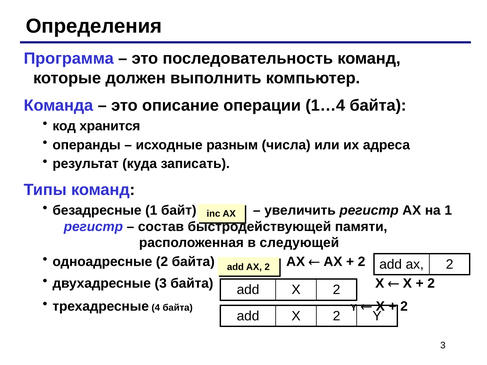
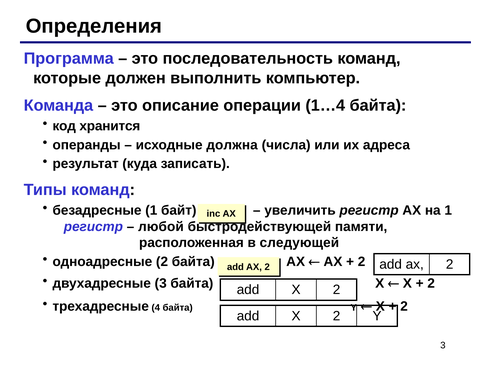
разным: разным -> должна
состав: состав -> любой
